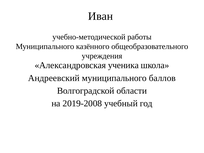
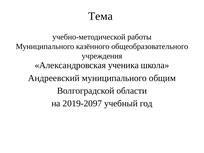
Иван: Иван -> Тема
баллов: баллов -> общим
2019-2008: 2019-2008 -> 2019-2097
